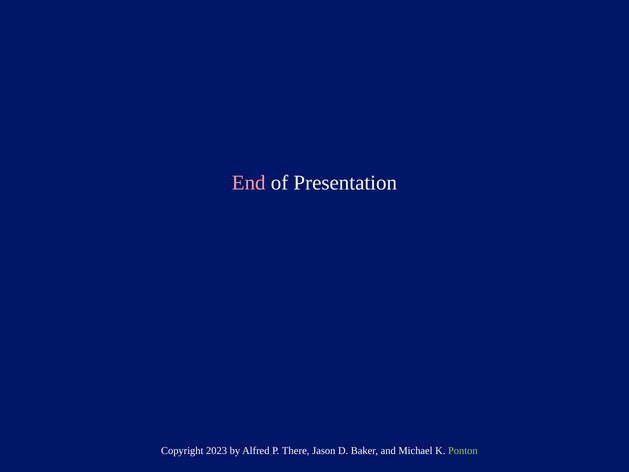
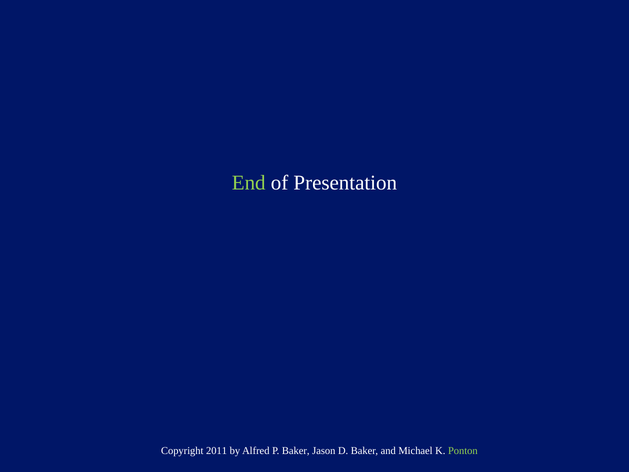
End colour: pink -> light green
2023: 2023 -> 2011
P There: There -> Baker
